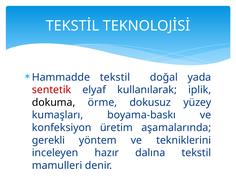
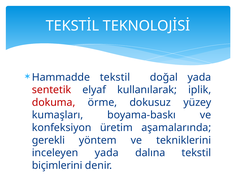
dokuma colour: black -> red
inceleyen hazır: hazır -> yada
mamulleri: mamulleri -> biçimlerini
